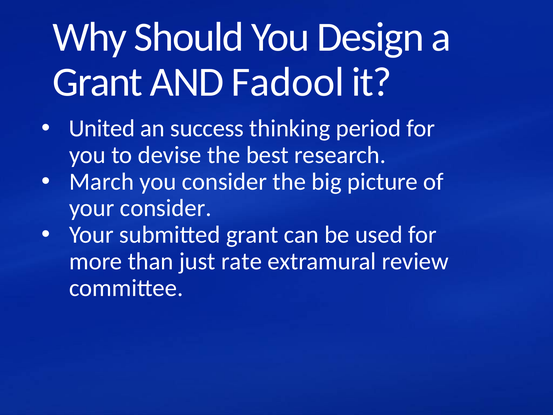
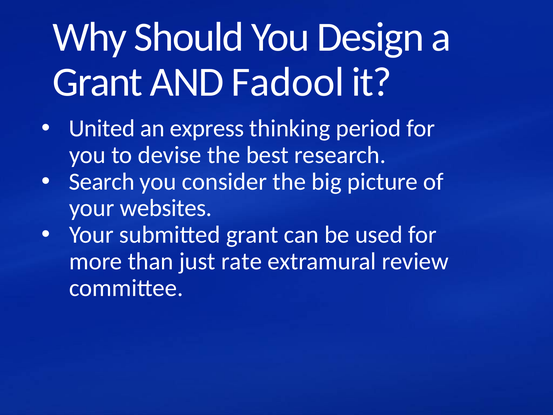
success: success -> express
March: March -> Search
your consider: consider -> websites
